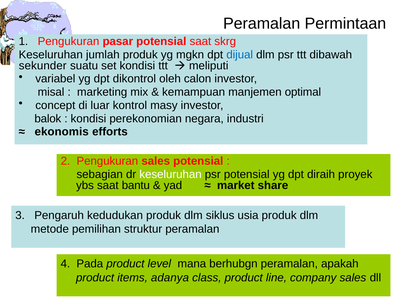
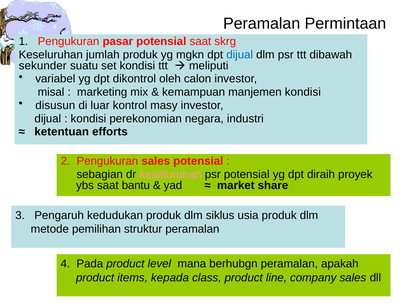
manjemen optimal: optimal -> kondisi
concept: concept -> disusun
balok at (48, 119): balok -> dijual
ekonomis: ekonomis -> ketentuan
keseluruhan at (171, 174) colour: white -> pink
adanya: adanya -> kepada
